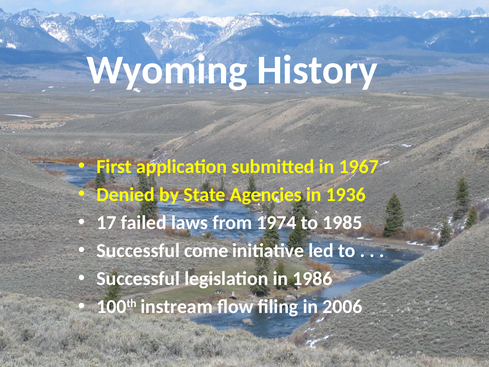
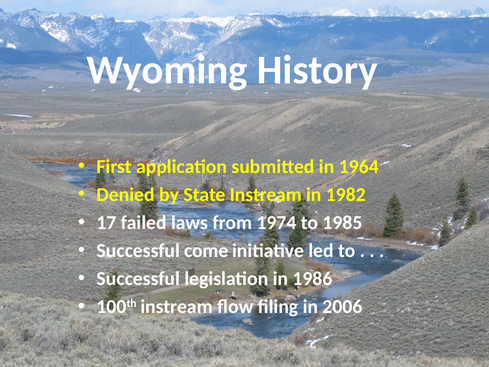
1967: 1967 -> 1964
State Agencies: Agencies -> Instream
1936: 1936 -> 1982
